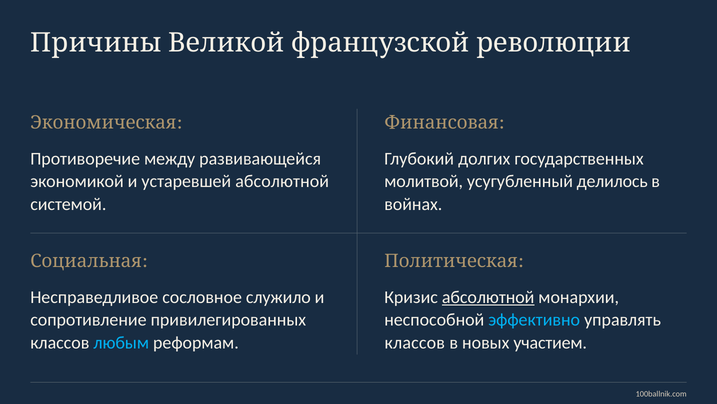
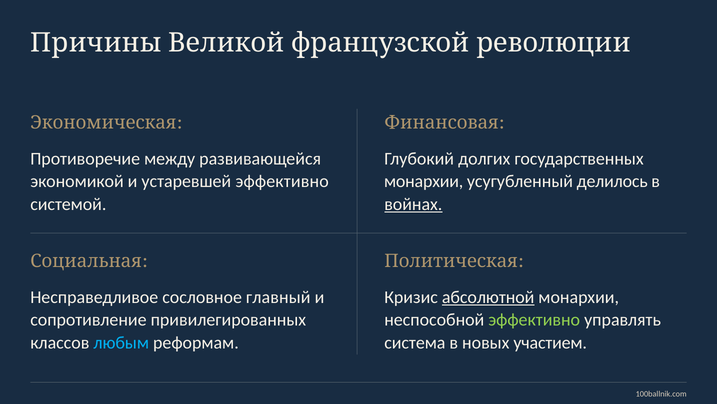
устаревшей абсолютной: абсолютной -> эффективно
молитвой at (424, 181): молитвой -> монархии
войнах underline: none -> present
служило: служило -> главный
эффективно at (534, 319) colour: light blue -> light green
классов at (415, 342): классов -> система
